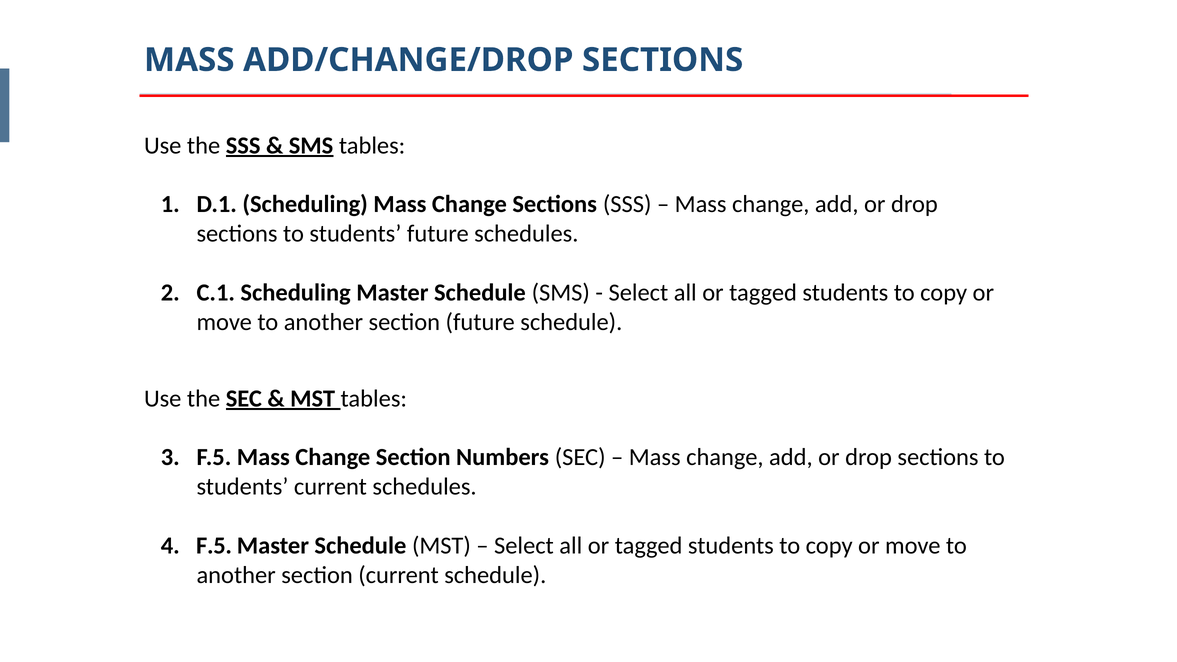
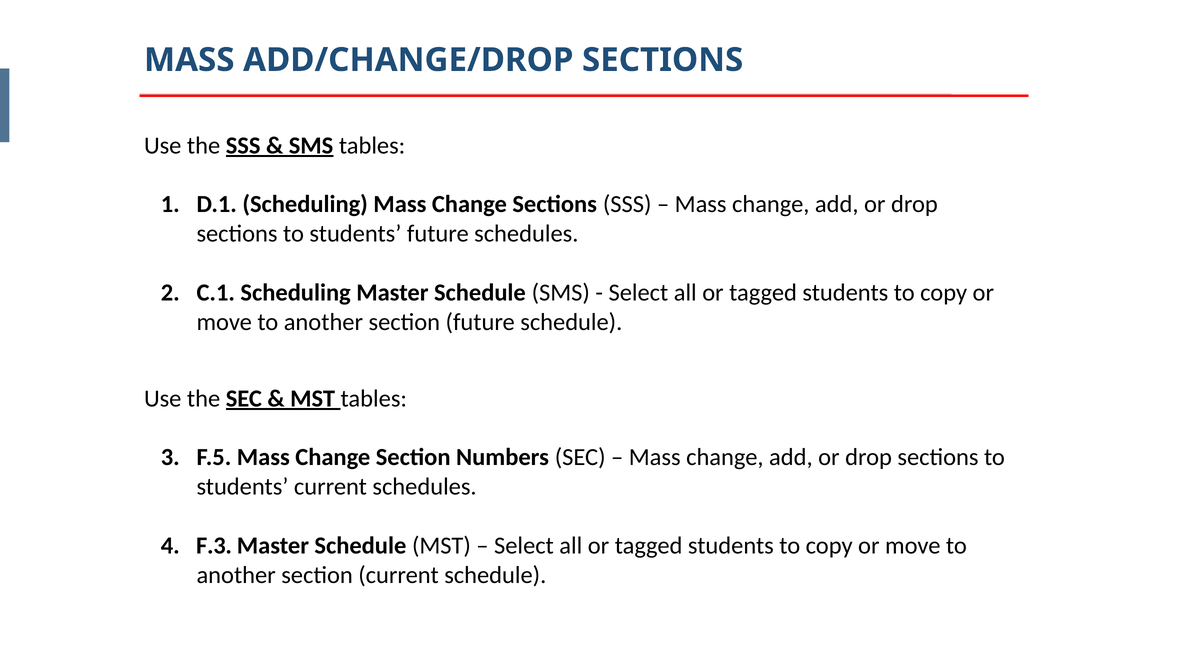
F.5 at (214, 546): F.5 -> F.3
